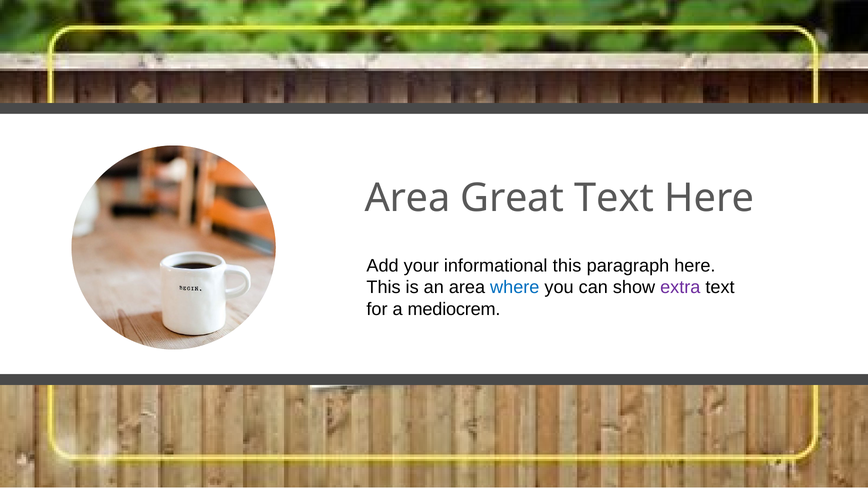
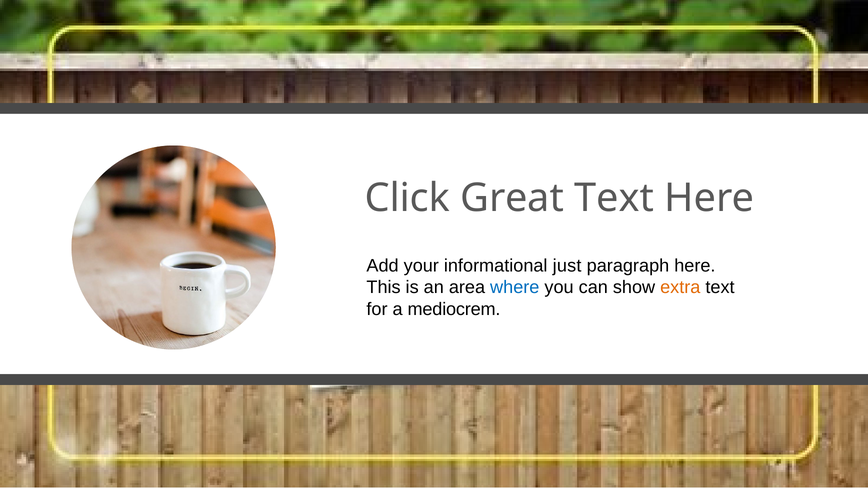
Area at (407, 198): Area -> Click
informational this: this -> just
extra colour: purple -> orange
